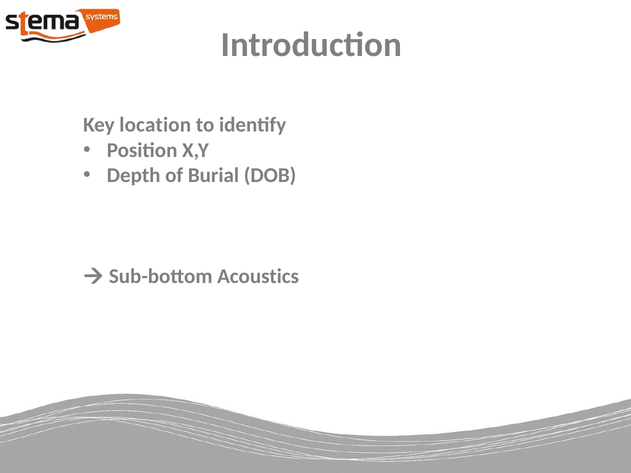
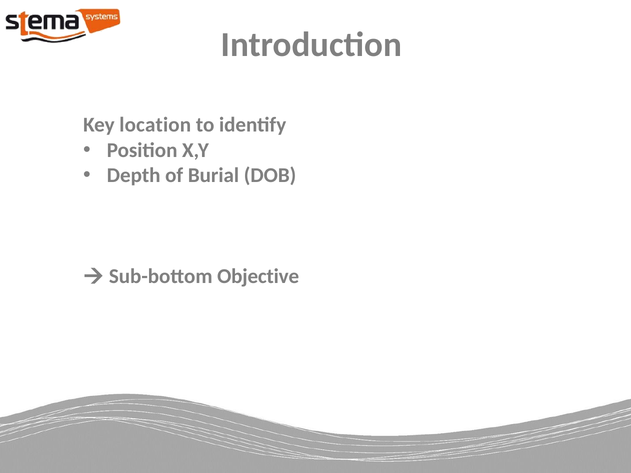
Acoustics: Acoustics -> Objective
